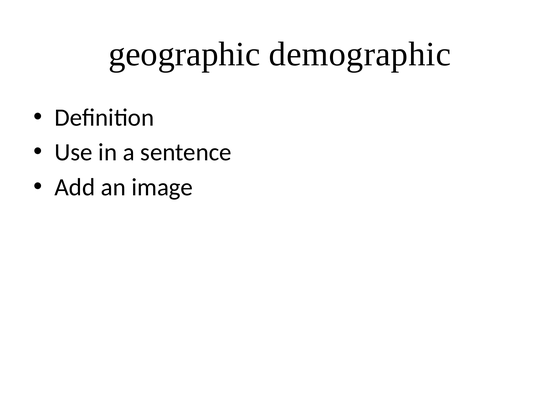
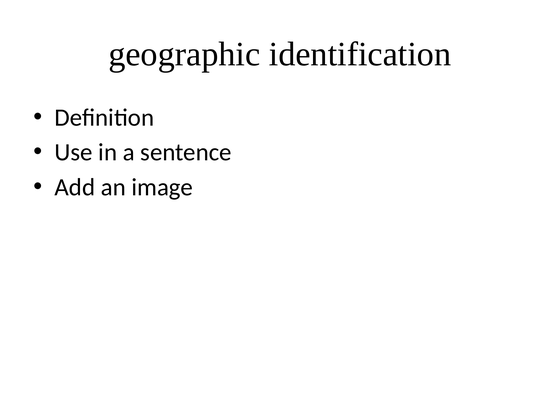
demographic: demographic -> identification
